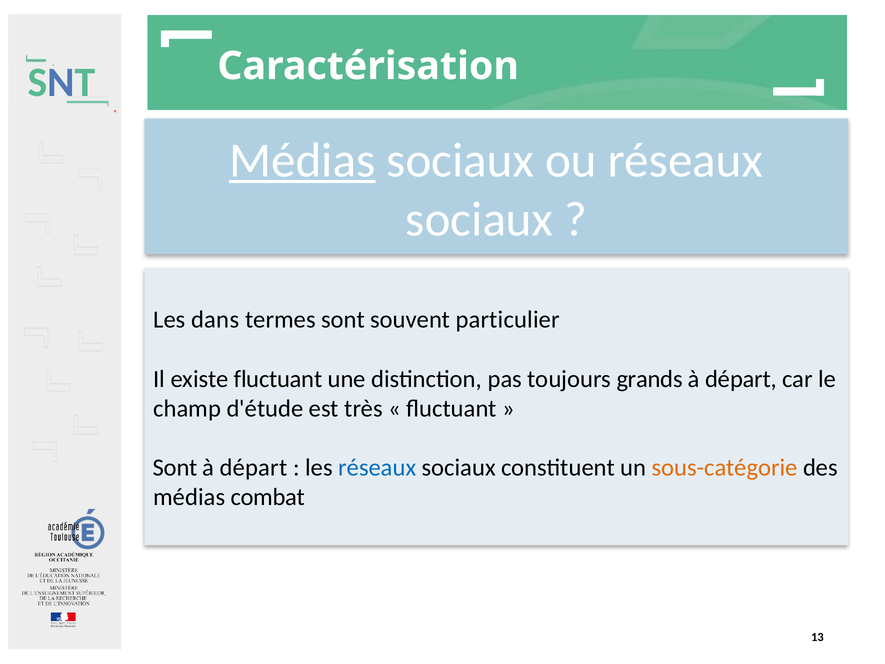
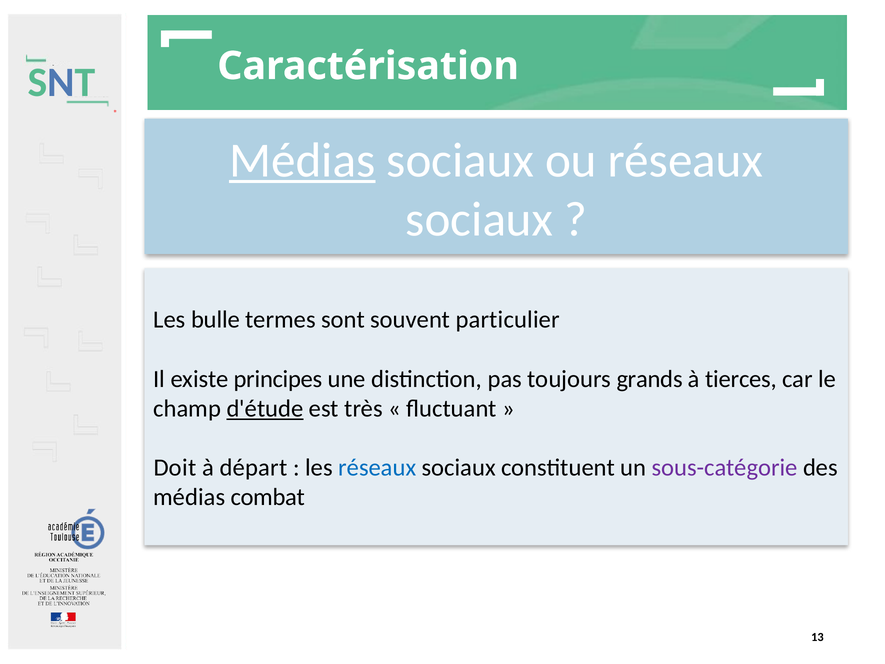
dans: dans -> bulle
existe fluctuant: fluctuant -> principes
départ at (741, 379): départ -> tierces
d'étude underline: none -> present
Sont at (175, 467): Sont -> Doit
sous-catégorie colour: orange -> purple
